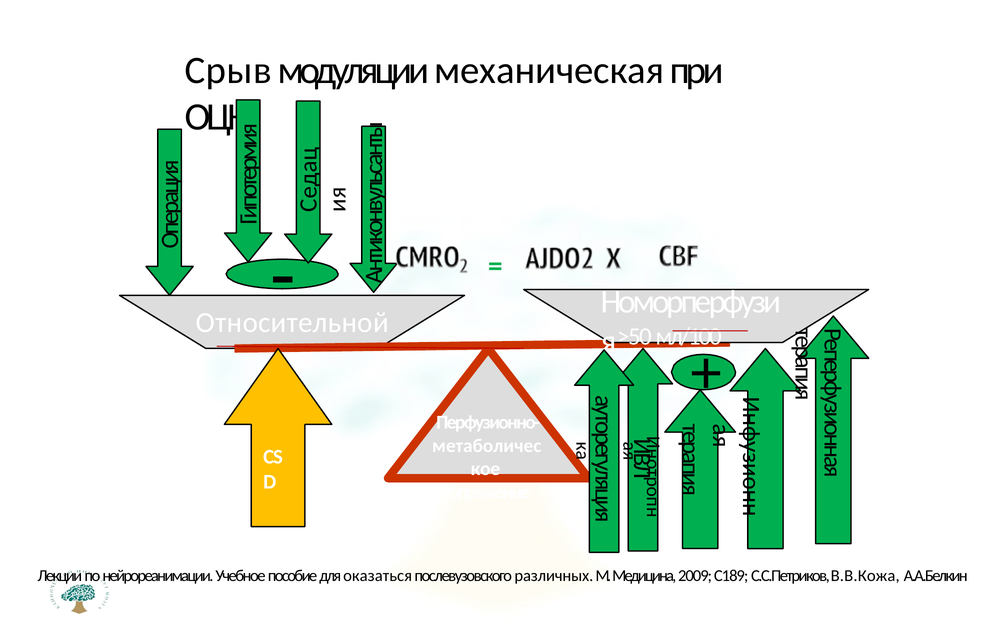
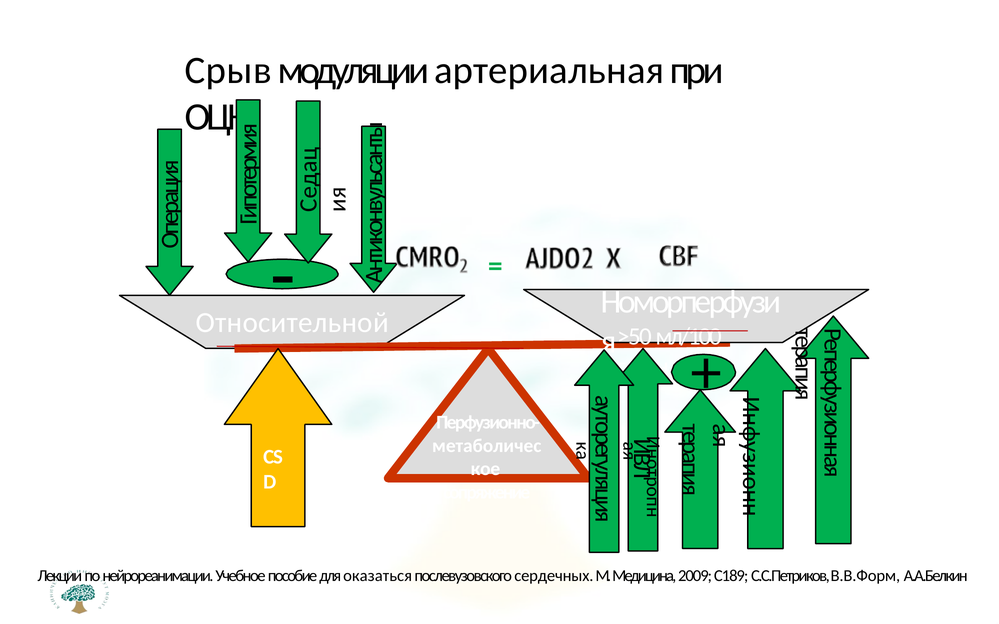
механическая: механическая -> артериальная
различных: различных -> сердечных
В.В.Кожа: В.В.Кожа -> В.В.Форм
